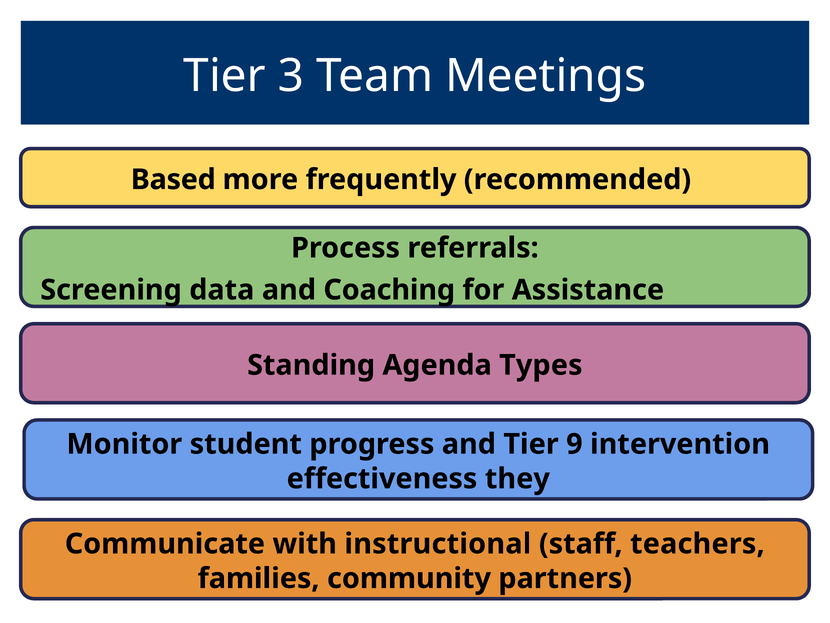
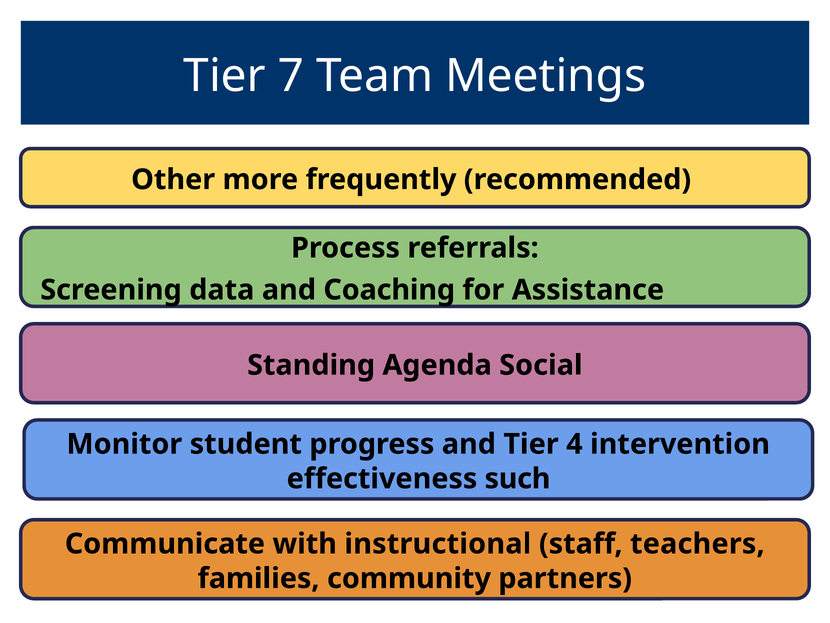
3: 3 -> 7
Based: Based -> Other
Types: Types -> Social
9: 9 -> 4
they: they -> such
